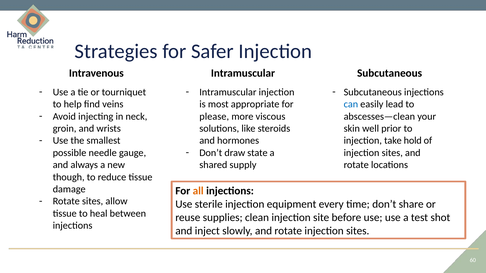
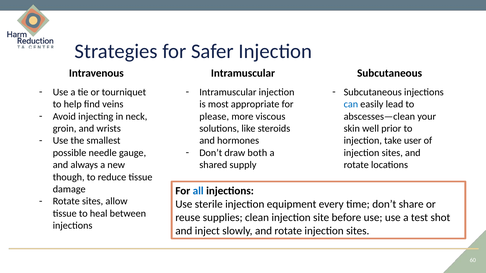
hold: hold -> user
state: state -> both
all colour: orange -> blue
